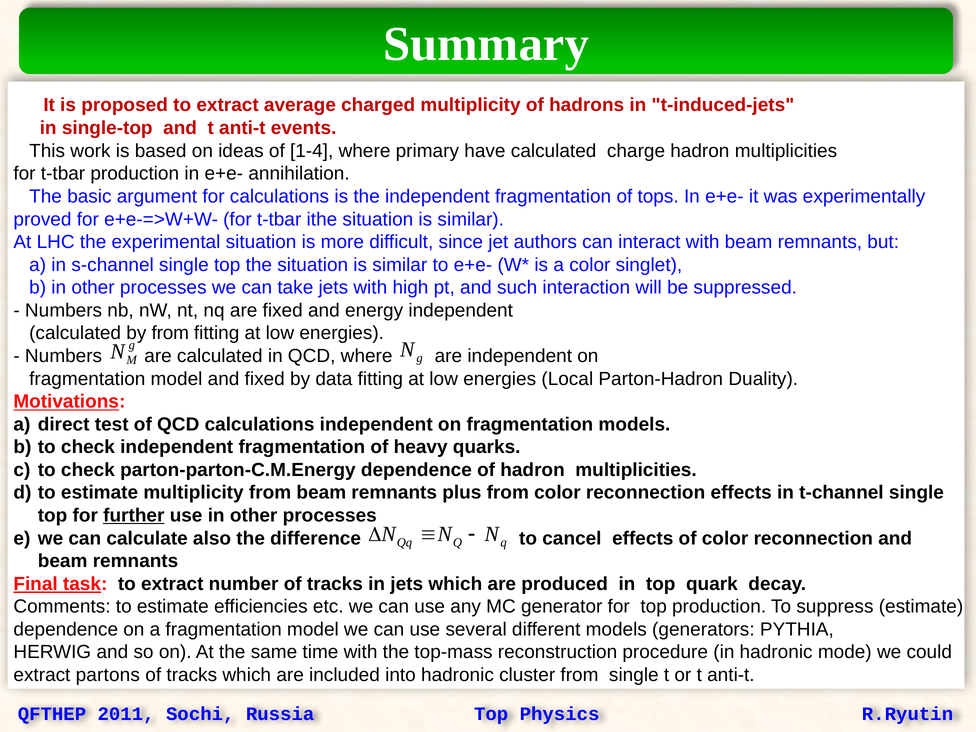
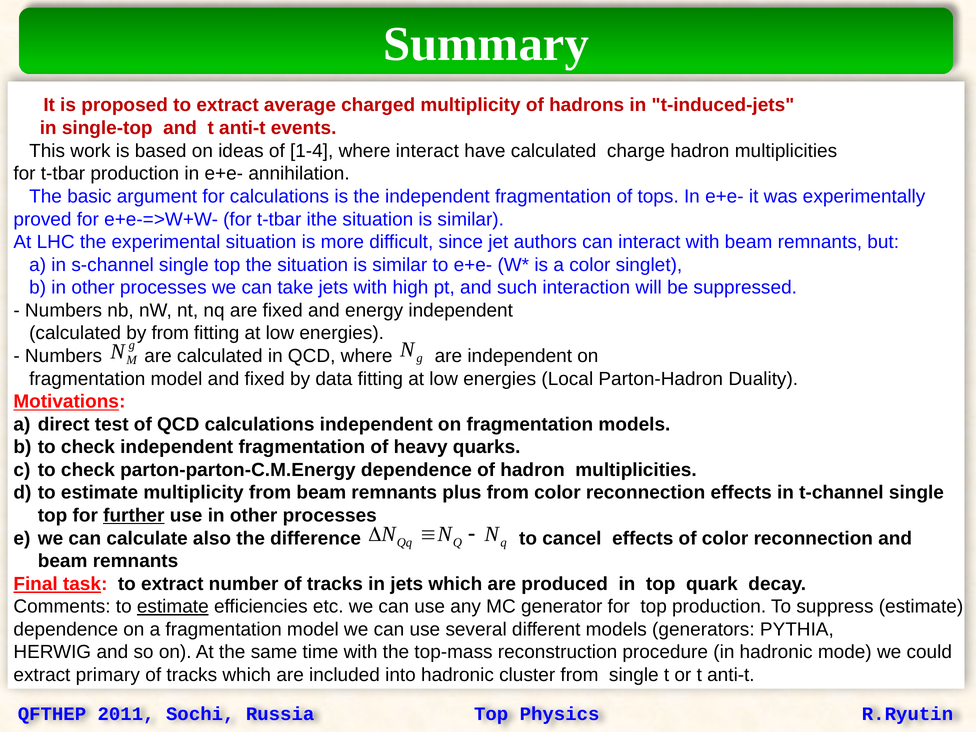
where primary: primary -> interact
estimate at (173, 607) underline: none -> present
partons: partons -> primary
